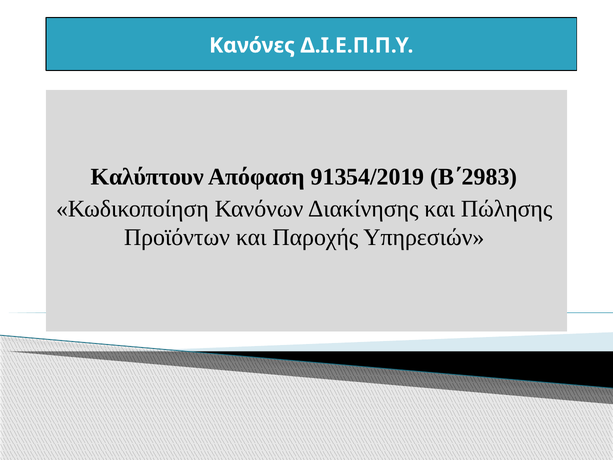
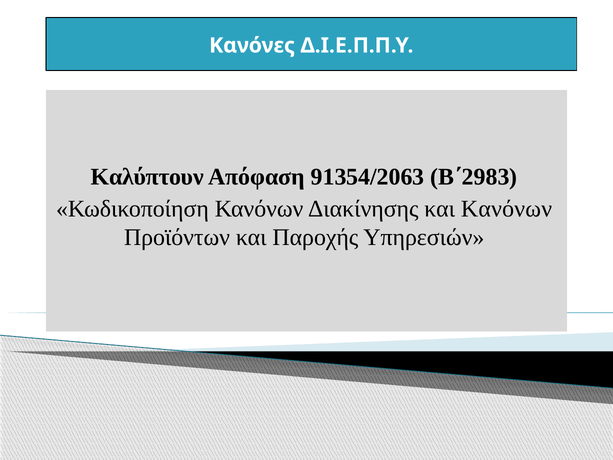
91354/2019: 91354/2019 -> 91354/2063
και Πώλησης: Πώλησης -> Κανόνων
